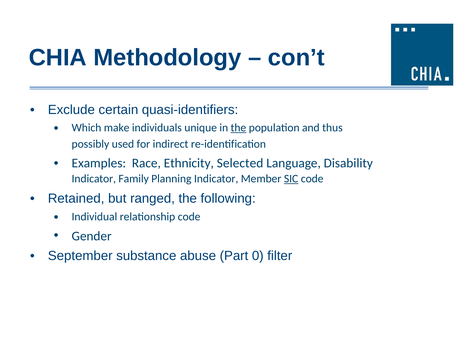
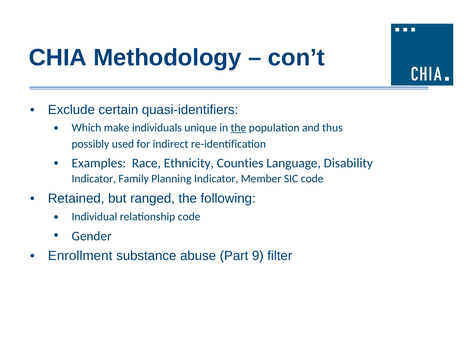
Selected: Selected -> Counties
SIC underline: present -> none
September: September -> Enrollment
0: 0 -> 9
